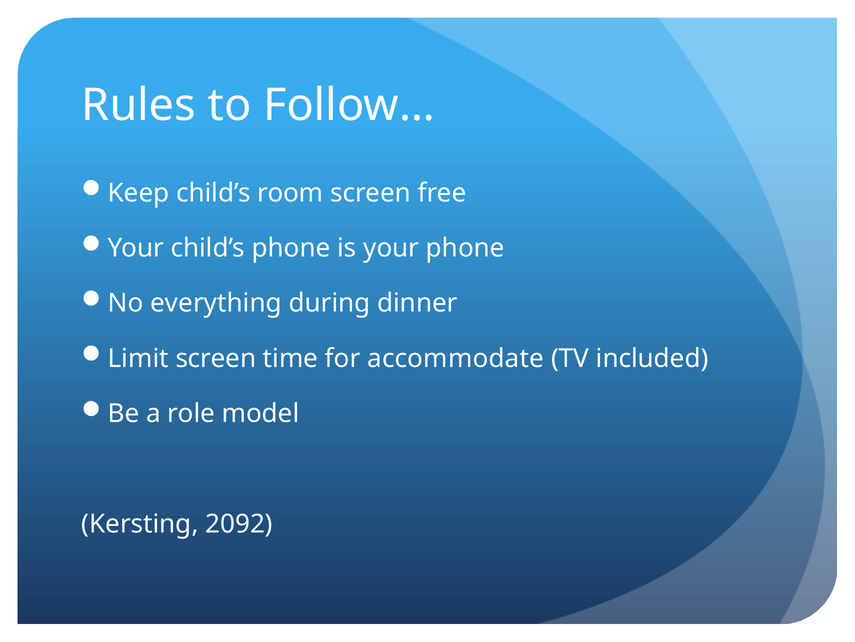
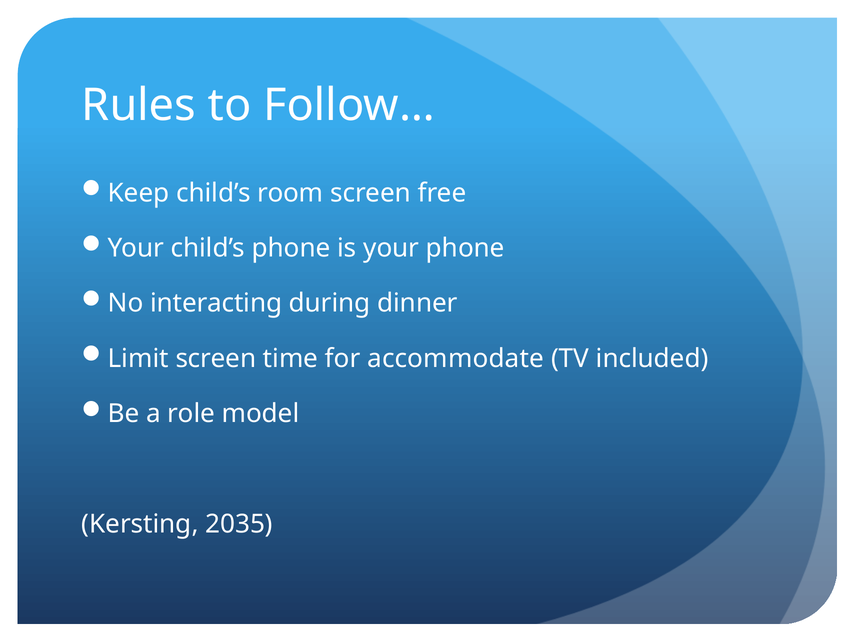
everything: everything -> interacting
2092: 2092 -> 2035
